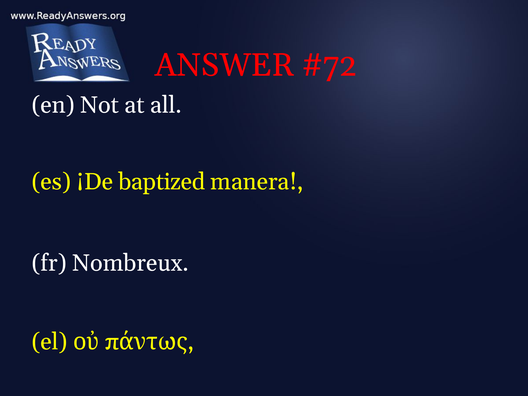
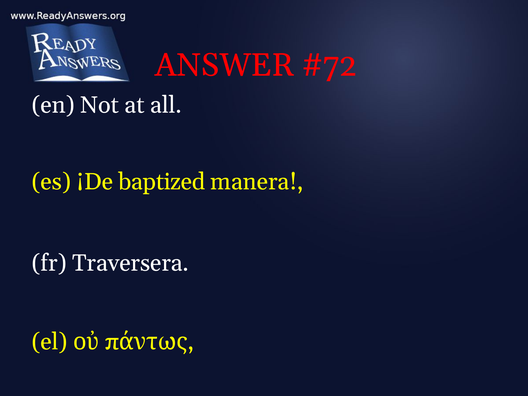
Nombreux: Nombreux -> Traversera
